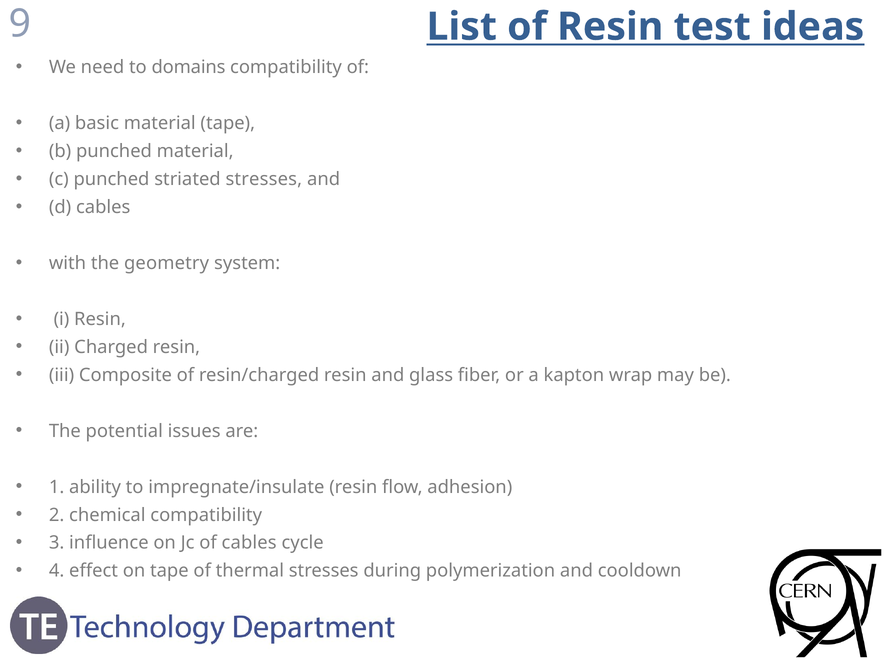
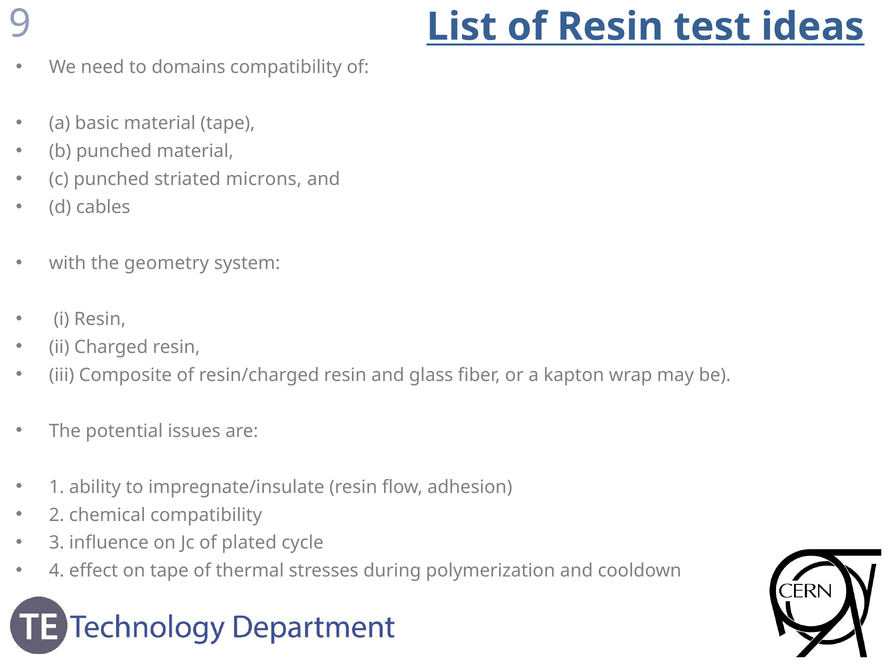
striated stresses: stresses -> microns
of cables: cables -> plated
